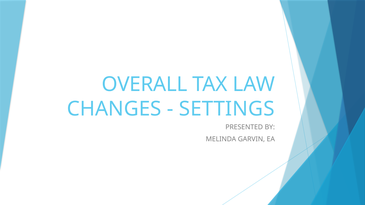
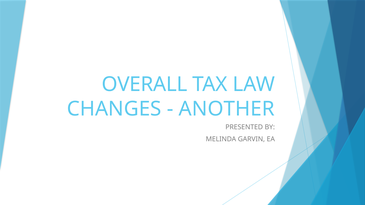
SETTINGS: SETTINGS -> ANOTHER
